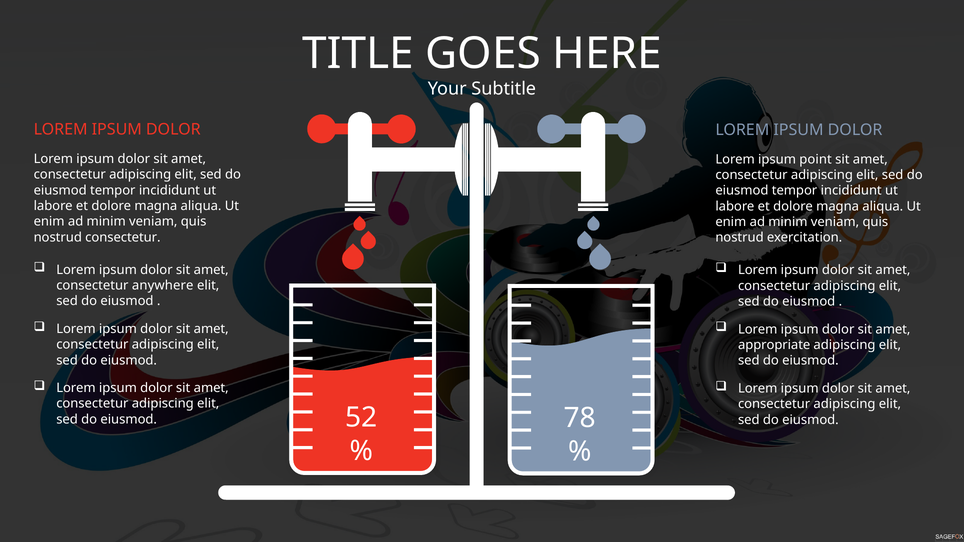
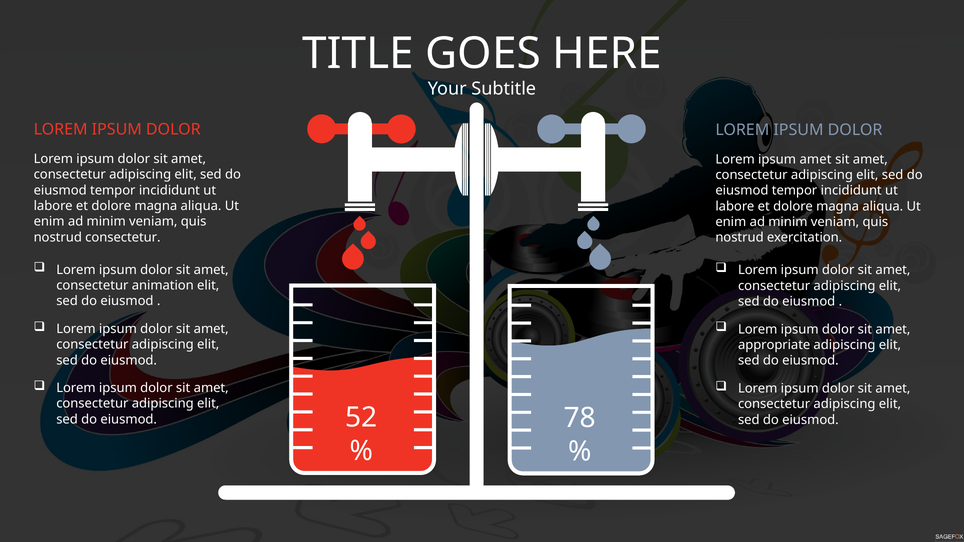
ipsum point: point -> amet
anywhere: anywhere -> animation
